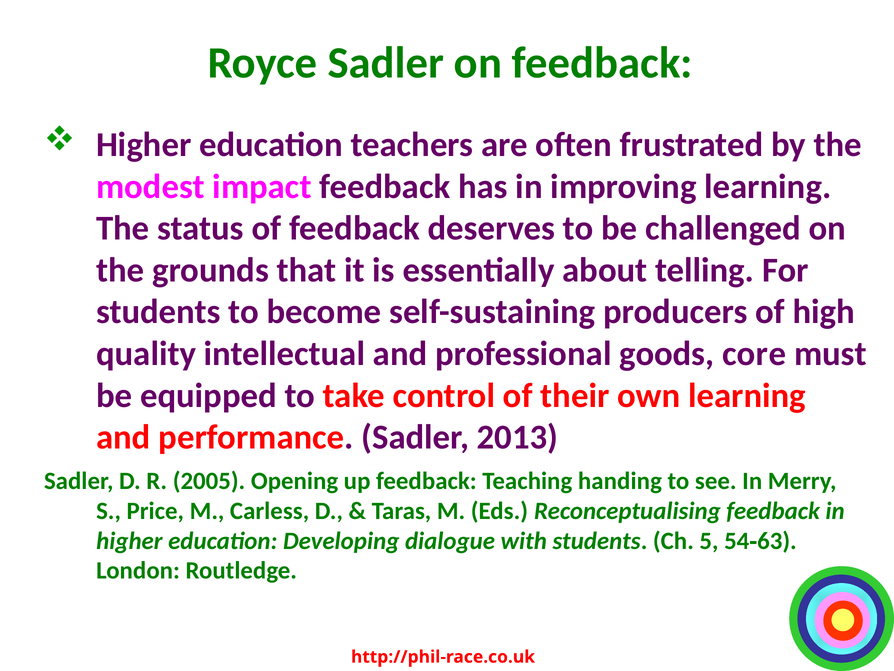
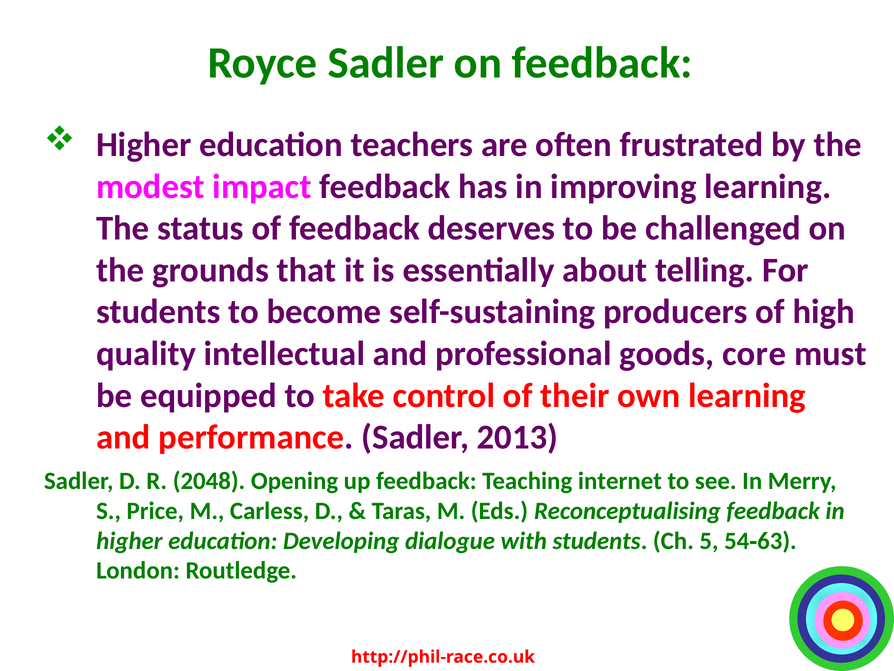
2005: 2005 -> 2048
handing: handing -> internet
